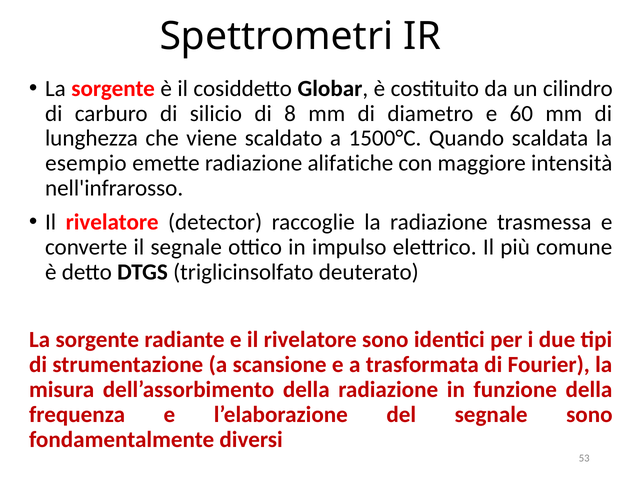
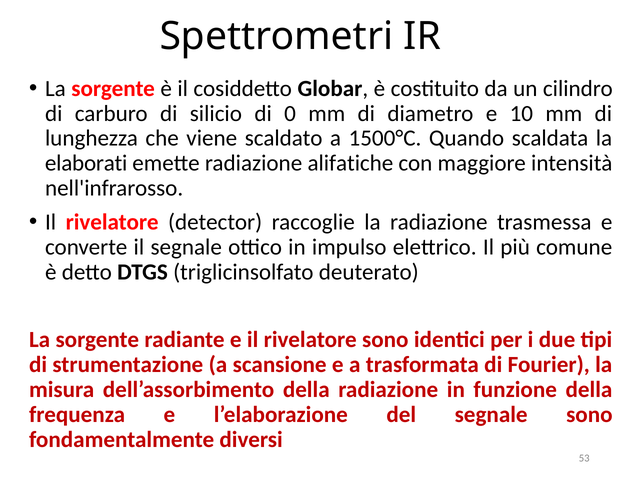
8: 8 -> 0
60: 60 -> 10
esempio: esempio -> elaborati
